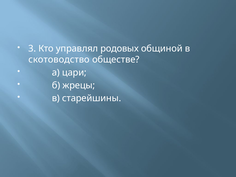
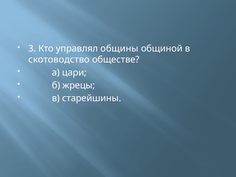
родовых: родовых -> общины
